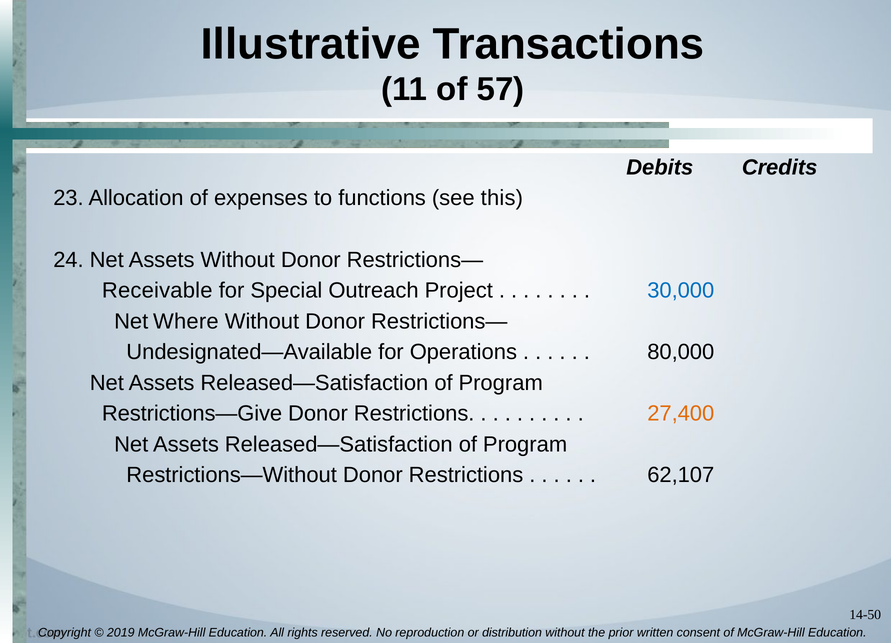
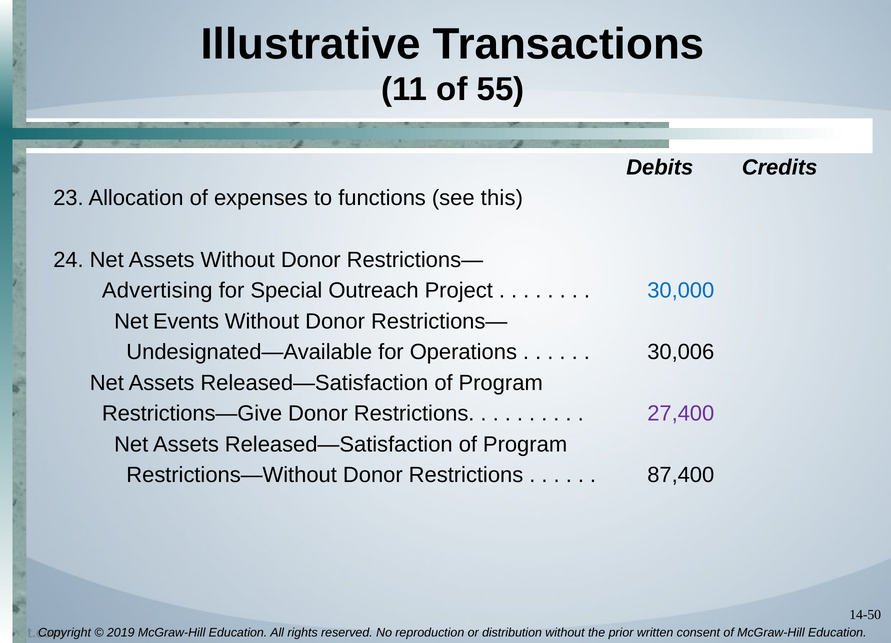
57: 57 -> 55
Receivable: Receivable -> Advertising
Where: Where -> Events
80,000: 80,000 -> 30,006
27,400 colour: orange -> purple
62,107: 62,107 -> 87,400
